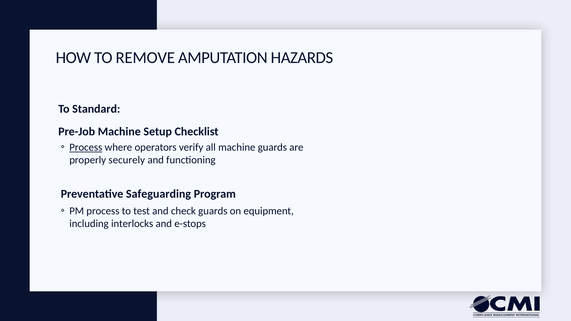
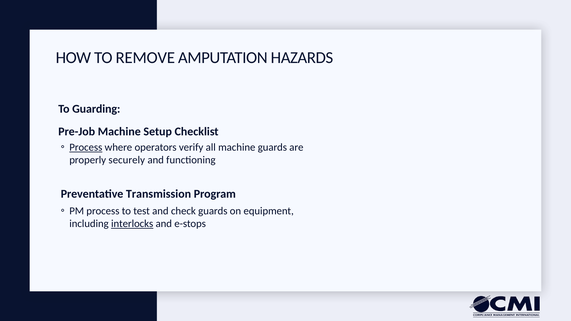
Standard: Standard -> Guarding
Safeguarding: Safeguarding -> Transmission
interlocks underline: none -> present
